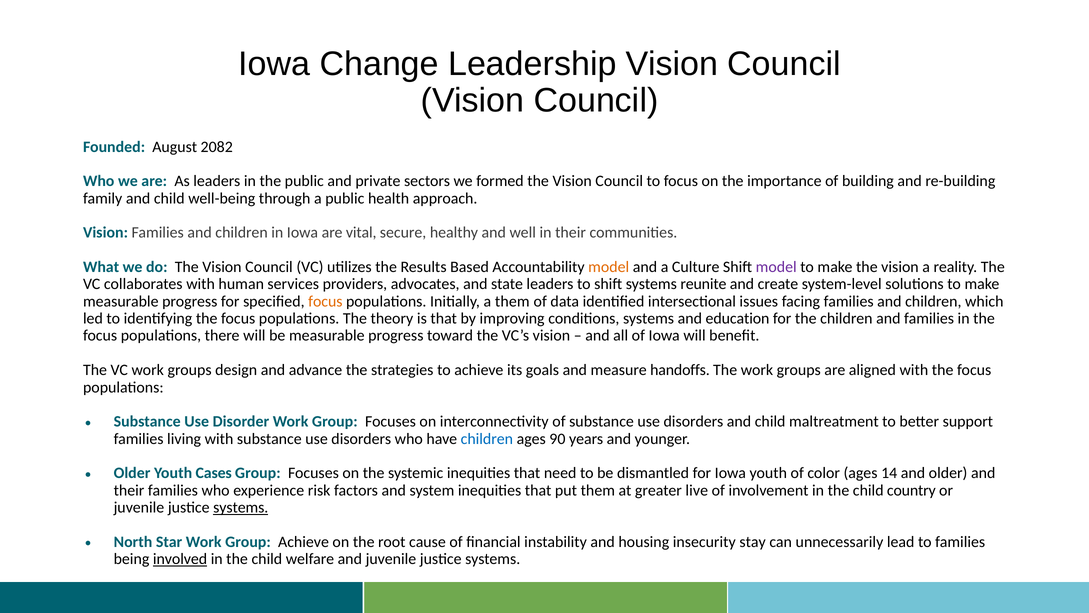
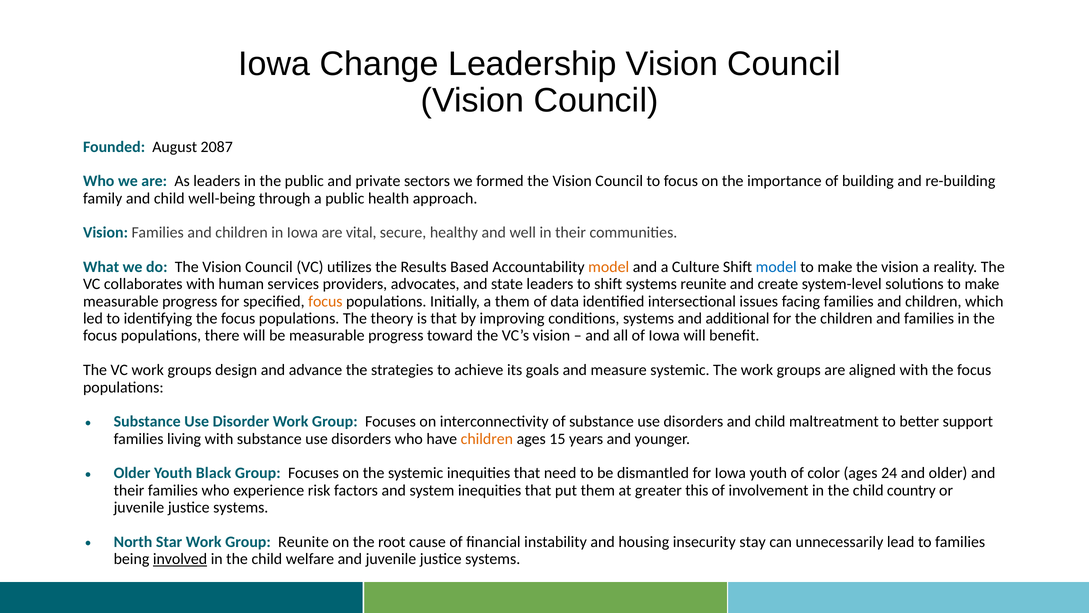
2082: 2082 -> 2087
model at (776, 267) colour: purple -> blue
education: education -> additional
measure handoffs: handoffs -> systemic
children at (487, 438) colour: blue -> orange
90: 90 -> 15
Cases: Cases -> Black
14: 14 -> 24
live: live -> this
systems at (241, 507) underline: present -> none
Group Achieve: Achieve -> Reunite
